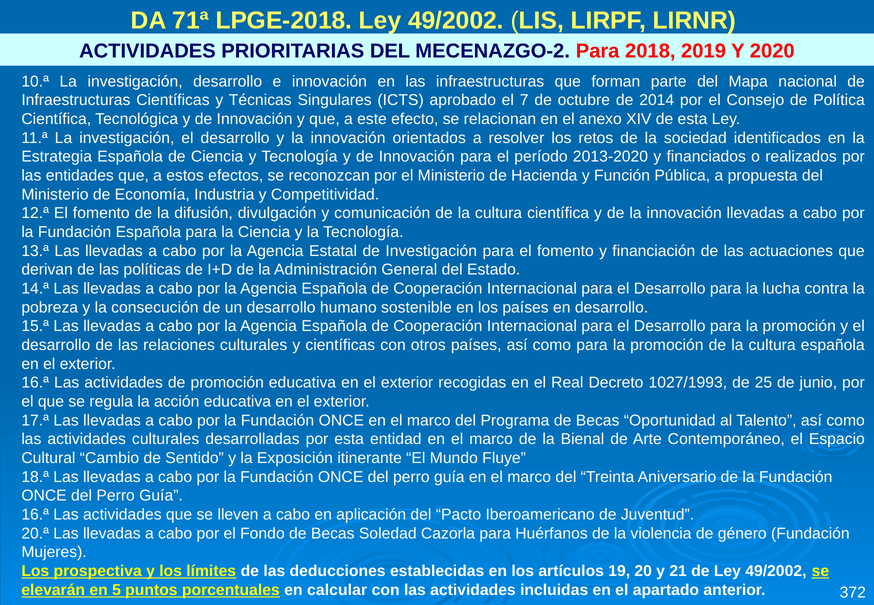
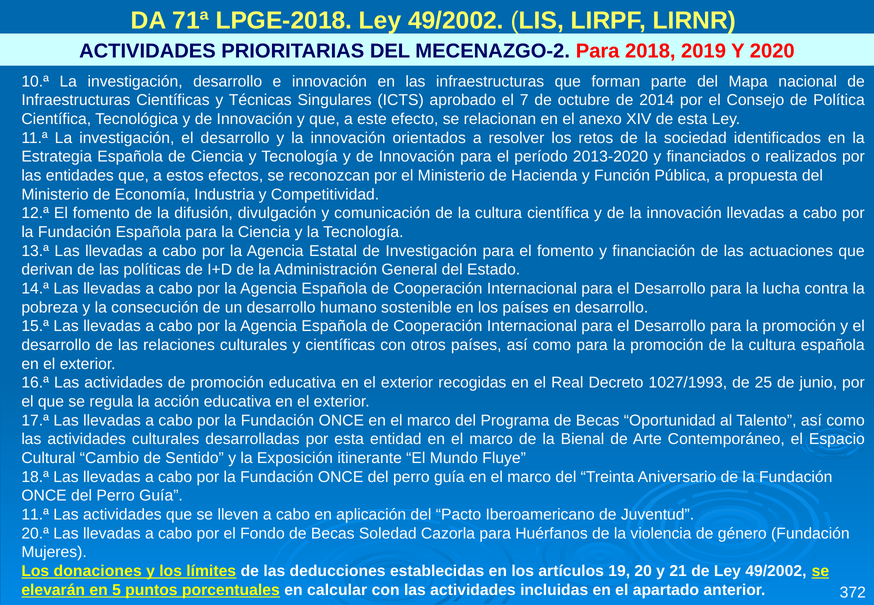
16.ª at (35, 515): 16.ª -> 11.ª
prospectiva: prospectiva -> donaciones
